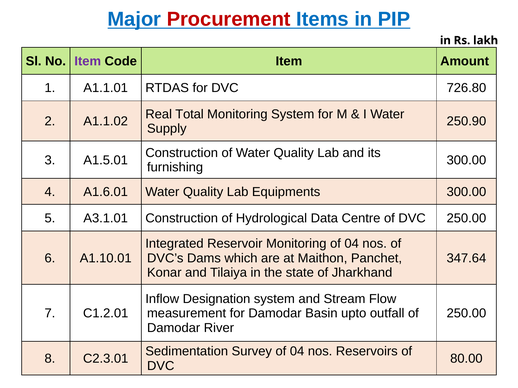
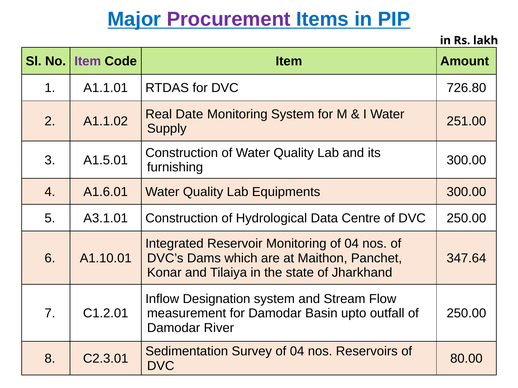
Procurement colour: red -> purple
Total: Total -> Date
250.90: 250.90 -> 251.00
